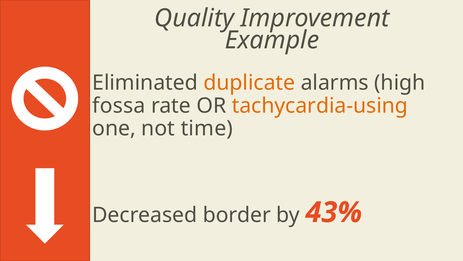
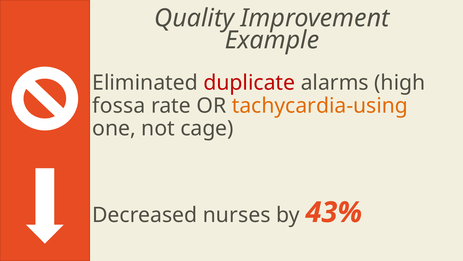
duplicate colour: orange -> red
time: time -> cage
border: border -> nurses
